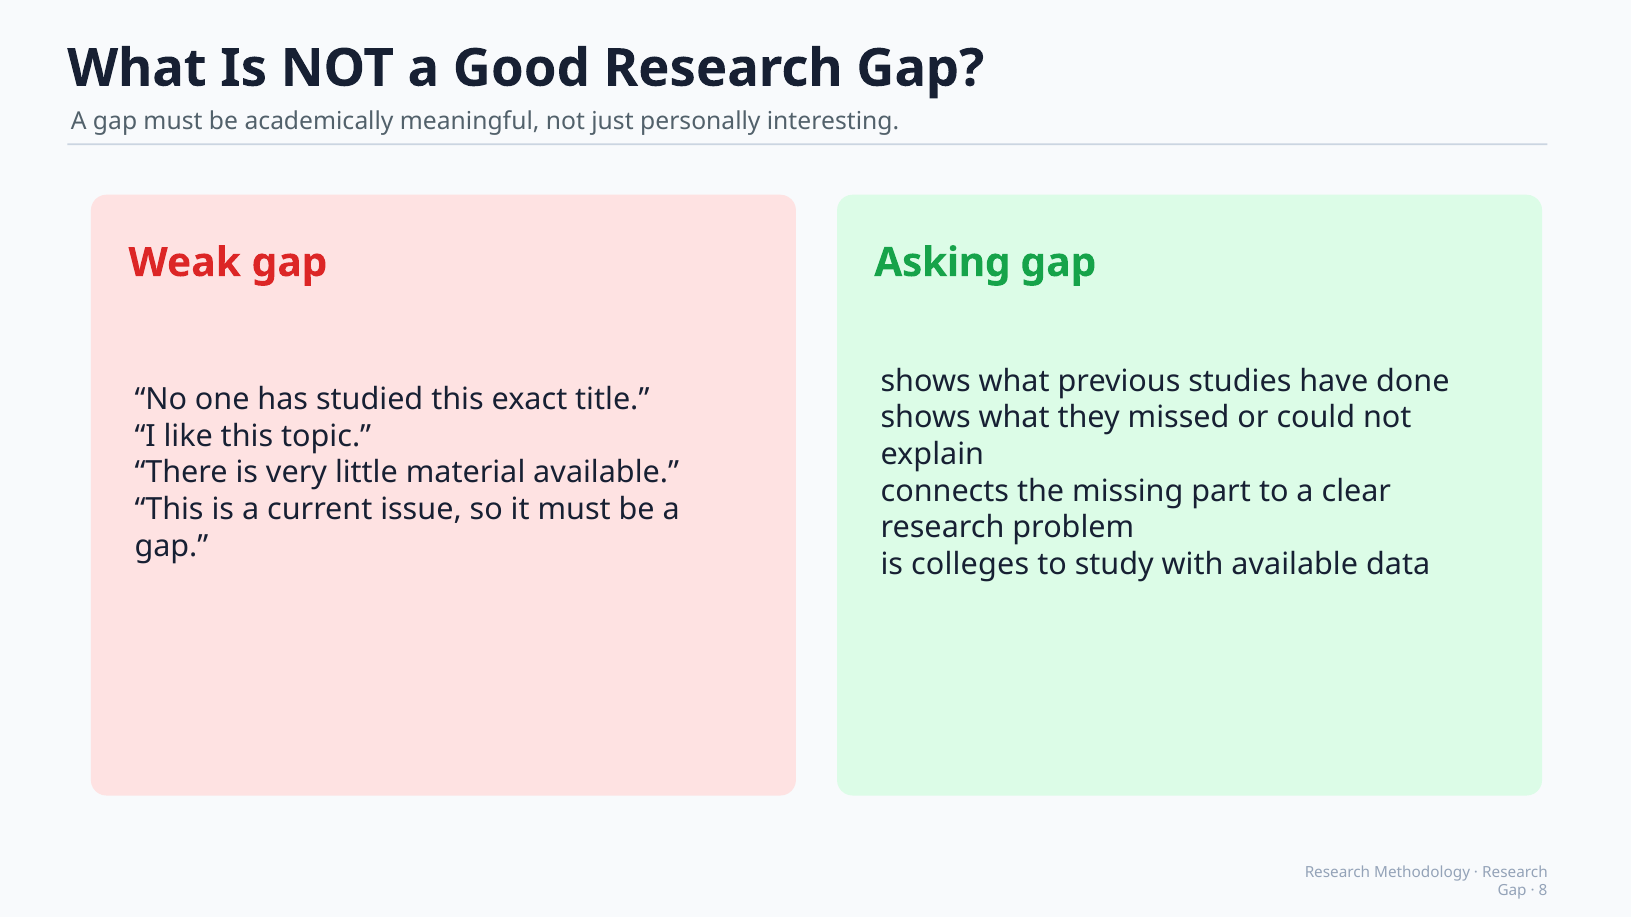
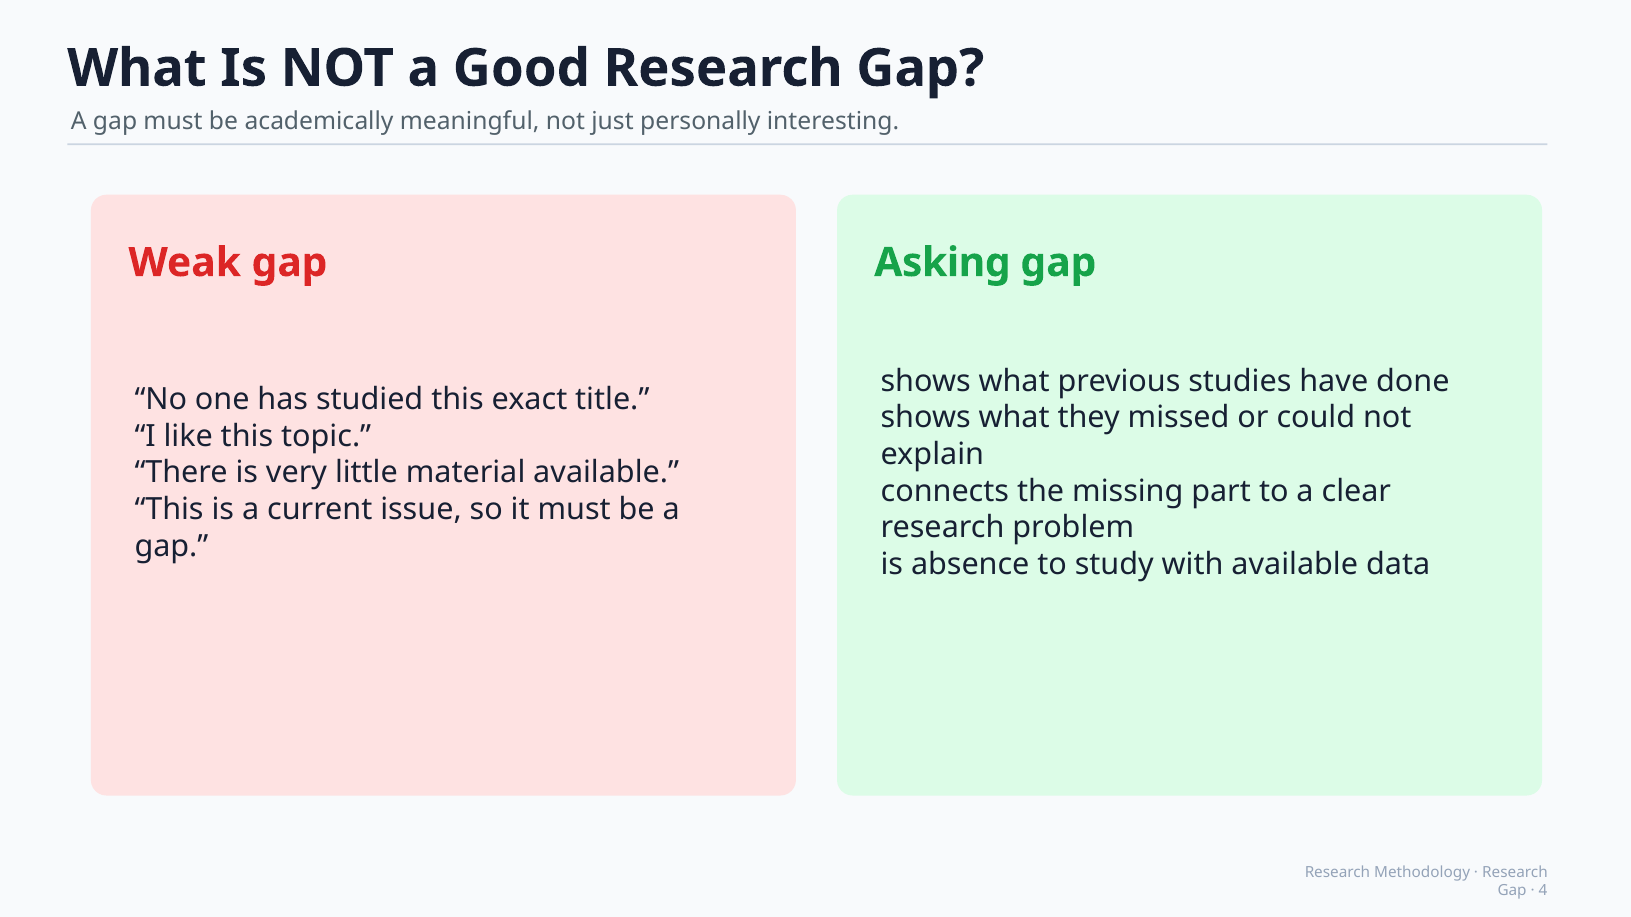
colleges: colleges -> absence
8: 8 -> 4
